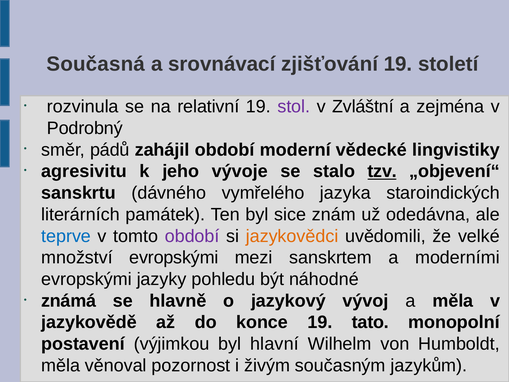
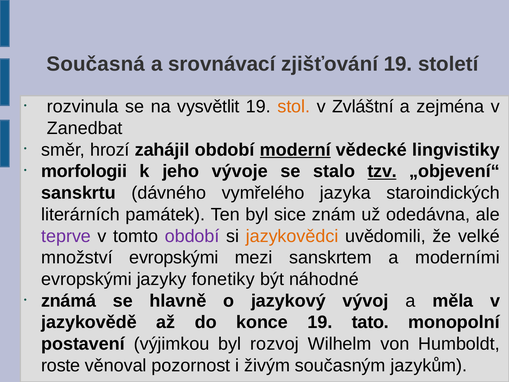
relativní: relativní -> vysvětlit
stol colour: purple -> orange
Podrobný: Podrobný -> Zanedbat
pádů: pádů -> hrozí
moderní underline: none -> present
agresivitu: agresivitu -> morfologii
teprve colour: blue -> purple
pohledu: pohledu -> fonetiky
hlavní: hlavní -> rozvoj
měla at (61, 365): měla -> roste
